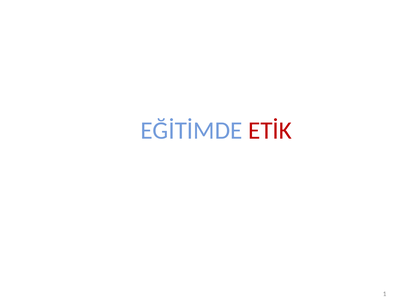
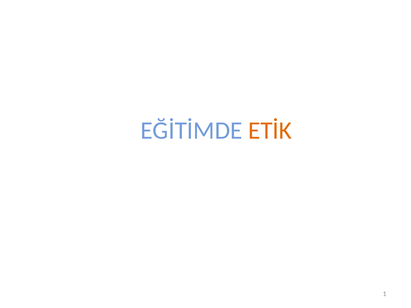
ETİK colour: red -> orange
